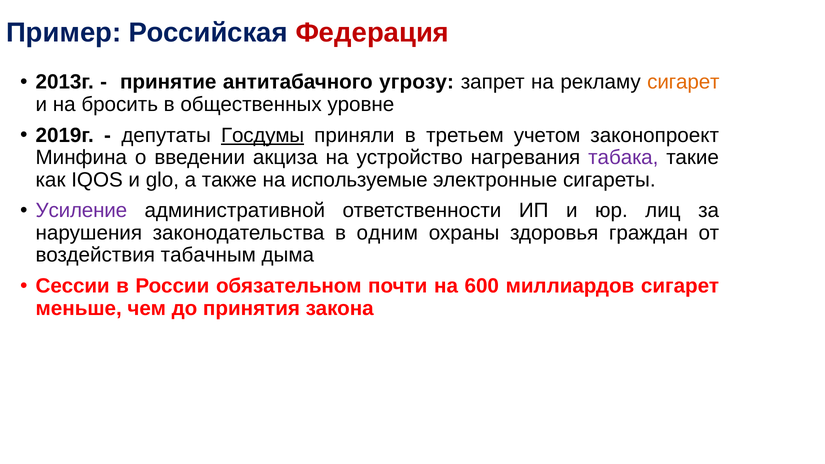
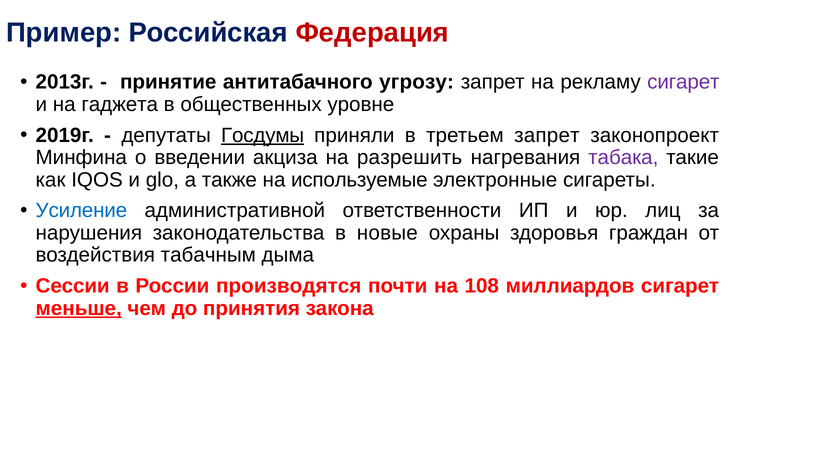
сигарет at (683, 82) colour: orange -> purple
бросить: бросить -> гаджета
третьем учетом: учетом -> запрет
устройство: устройство -> разрешить
Усиление colour: purple -> blue
одним: одним -> новые
обязательном: обязательном -> производятся
600: 600 -> 108
меньше underline: none -> present
